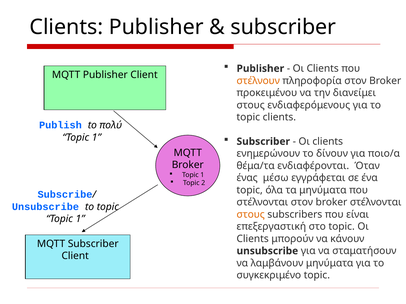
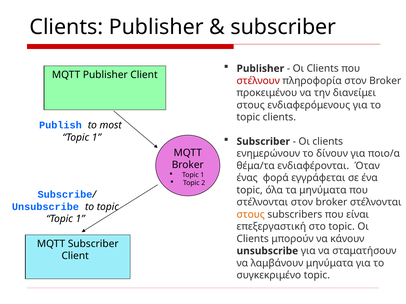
στέλνουν colour: orange -> red
πολύ: πολύ -> most
μέσω: μέσω -> φορά
